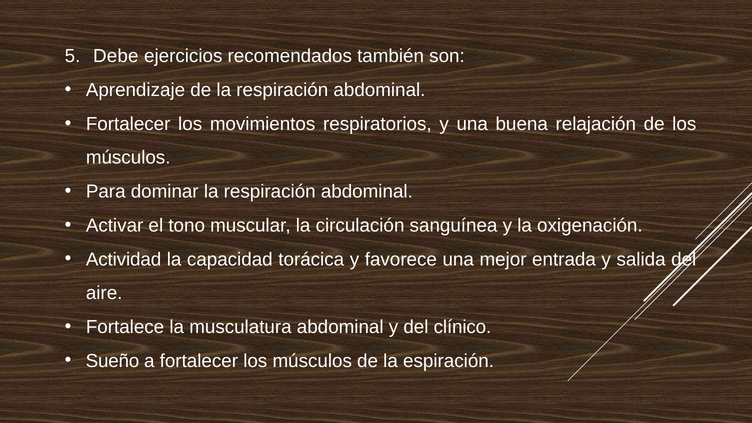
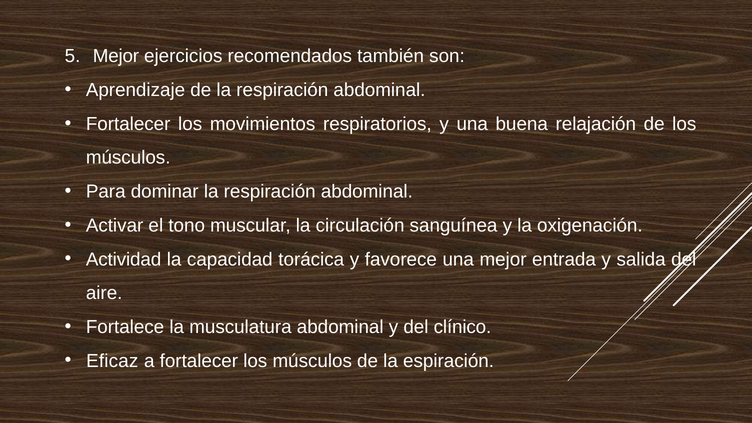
Debe at (116, 56): Debe -> Mejor
Sueño: Sueño -> Eficaz
